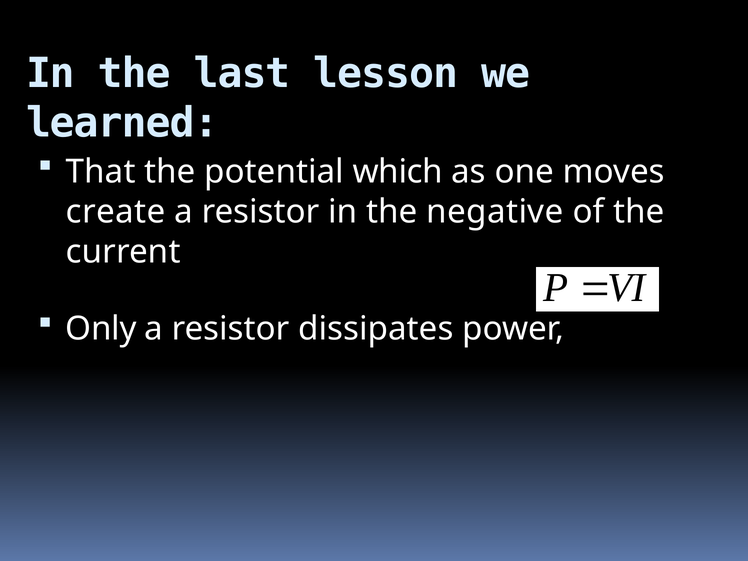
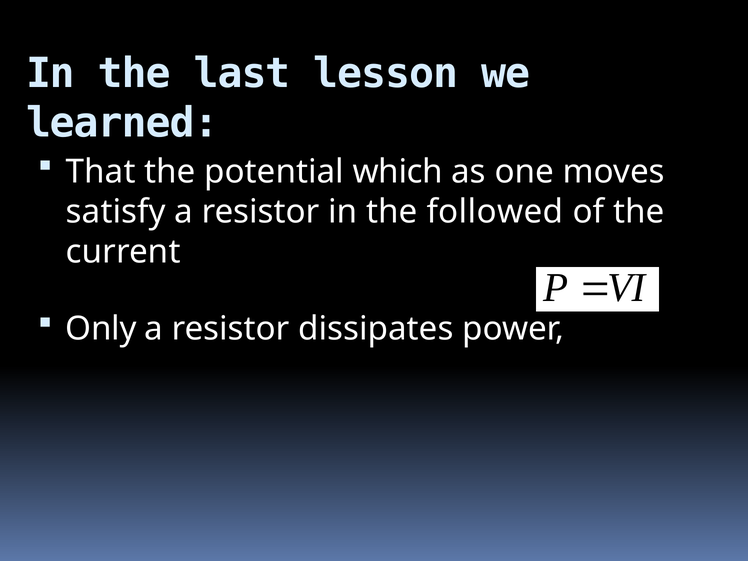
create: create -> satisfy
negative: negative -> followed
